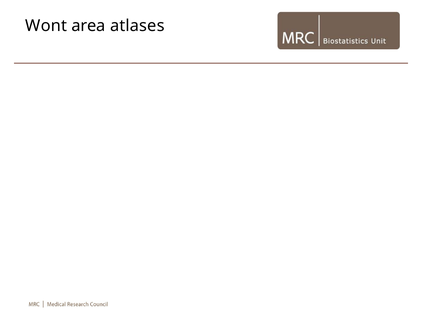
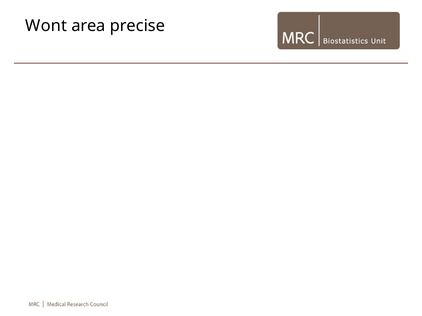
atlases: atlases -> precise
